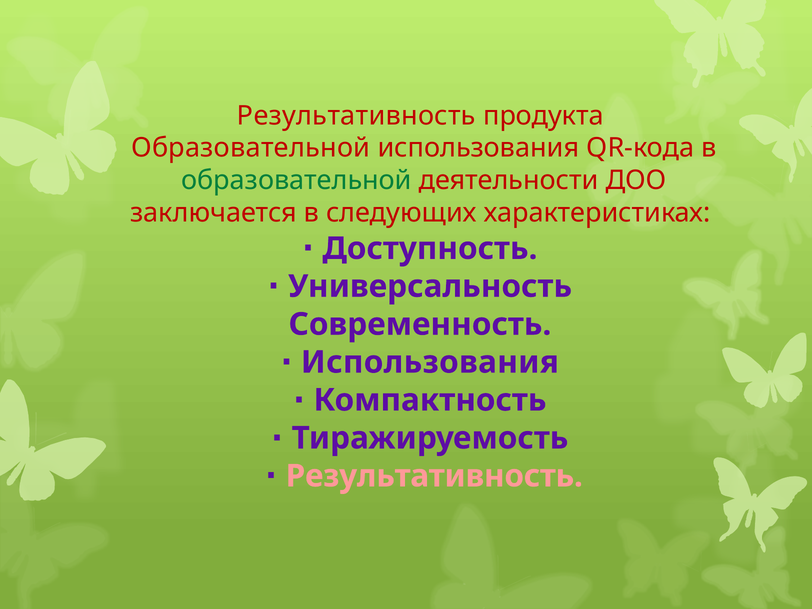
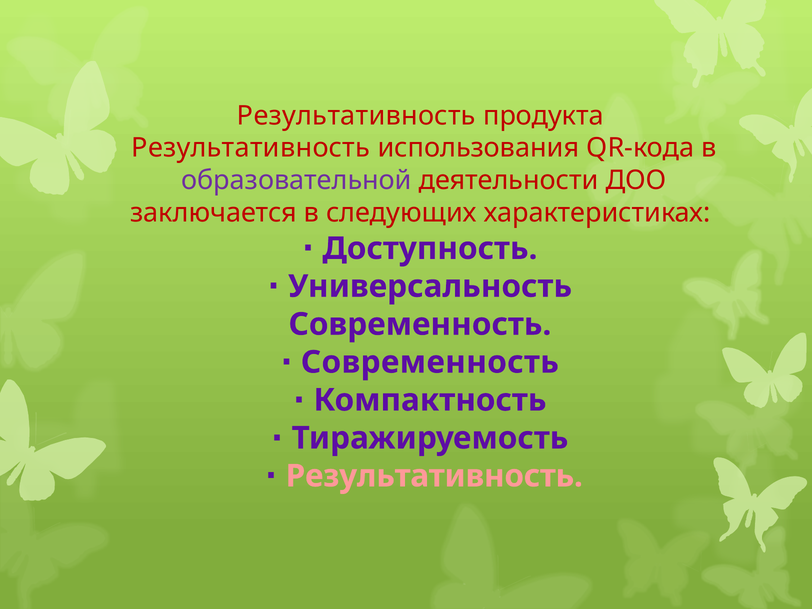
Образовательной at (251, 148): Образовательной -> Результативность
образовательной at (296, 181) colour: green -> purple
Использования at (430, 362): Использования -> Современность
